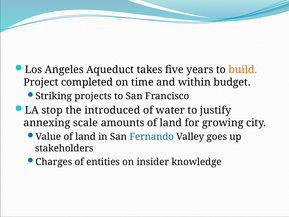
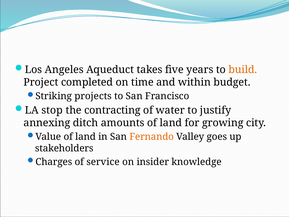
introduced: introduced -> contracting
scale: scale -> ditch
Fernando colour: blue -> orange
entities: entities -> service
